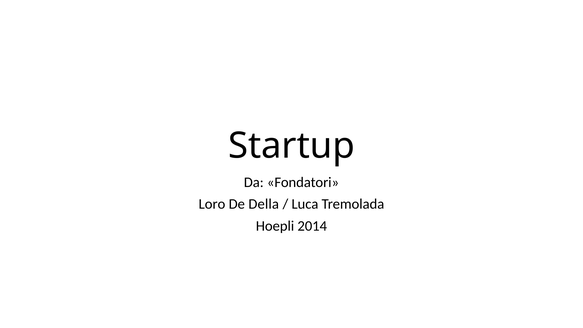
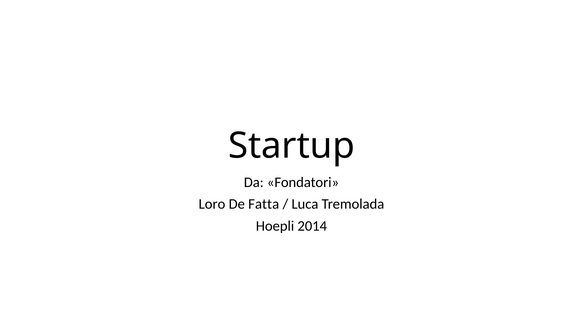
Della: Della -> Fatta
